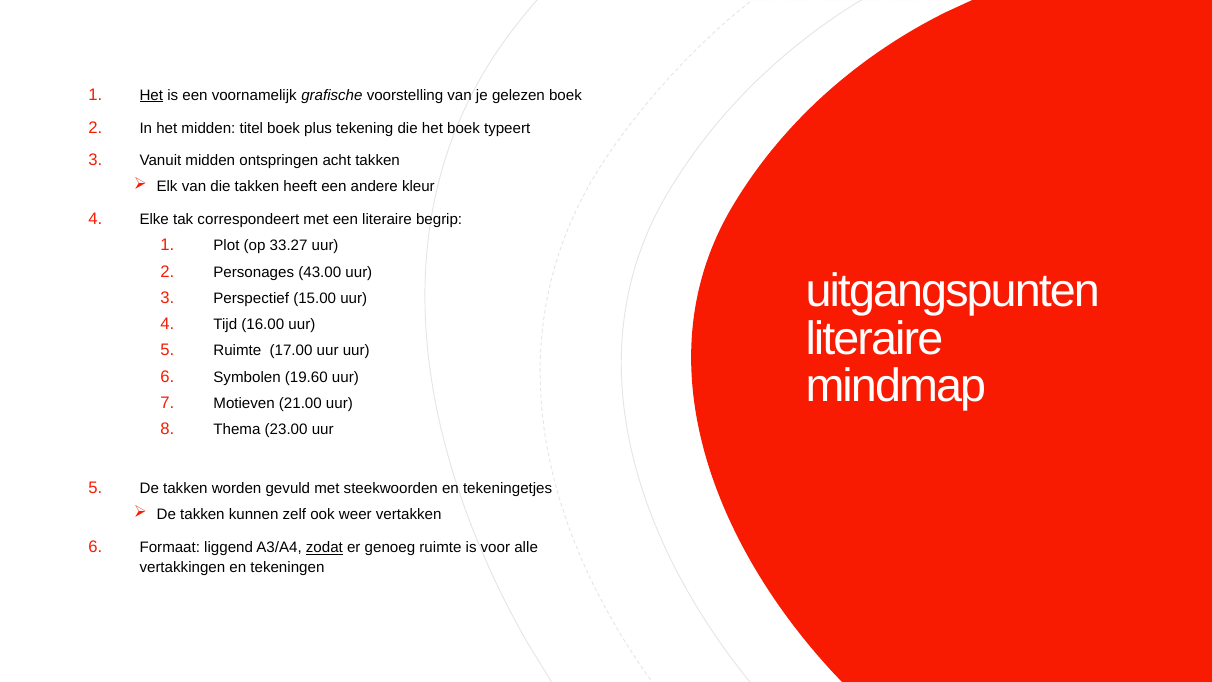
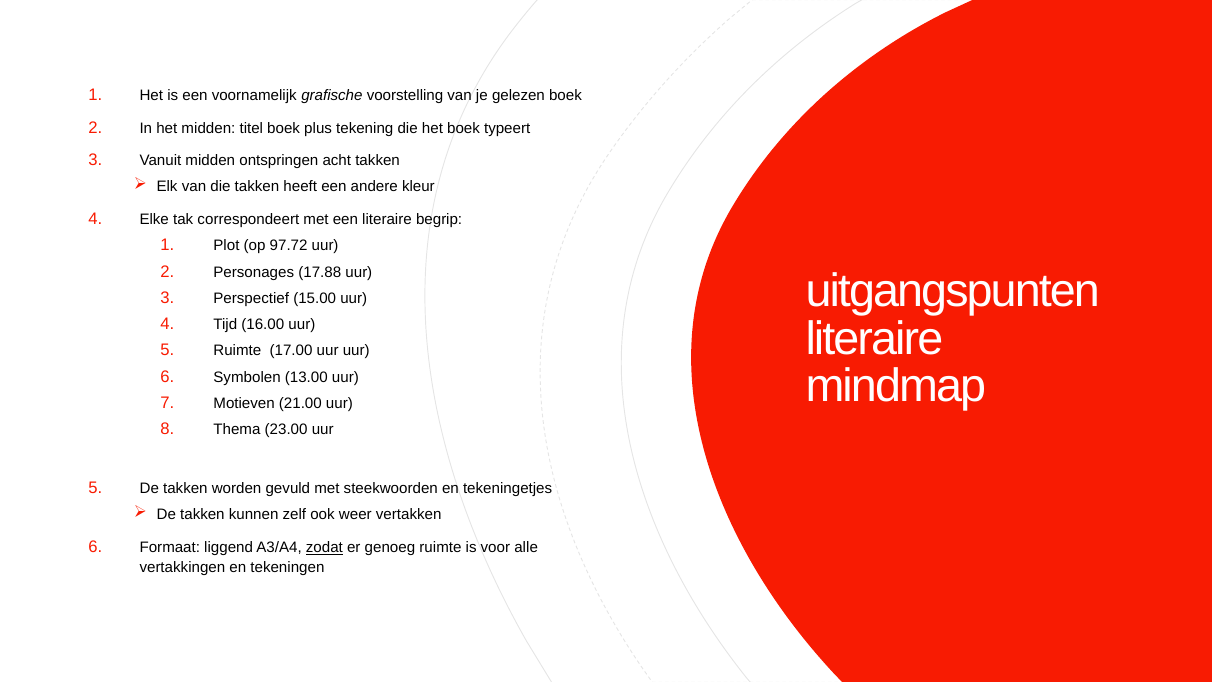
Het at (151, 95) underline: present -> none
33.27: 33.27 -> 97.72
43.00: 43.00 -> 17.88
19.60: 19.60 -> 13.00
